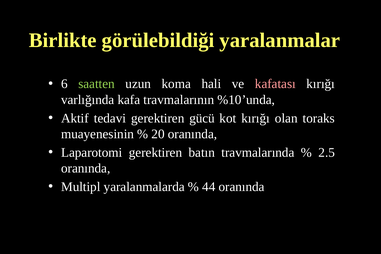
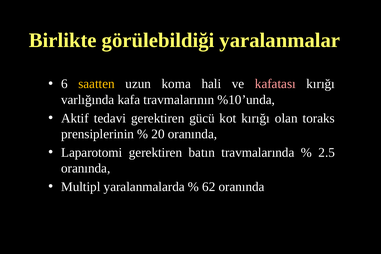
saatten colour: light green -> yellow
muayenesinin: muayenesinin -> prensiplerinin
44: 44 -> 62
